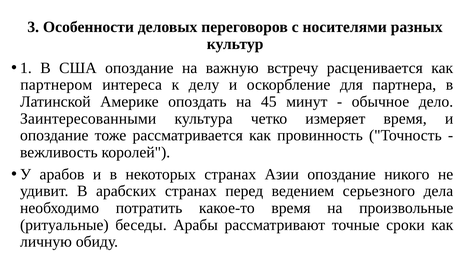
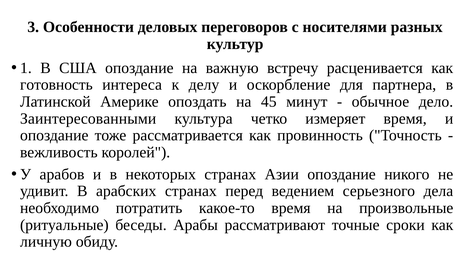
партнером: партнером -> готовность
